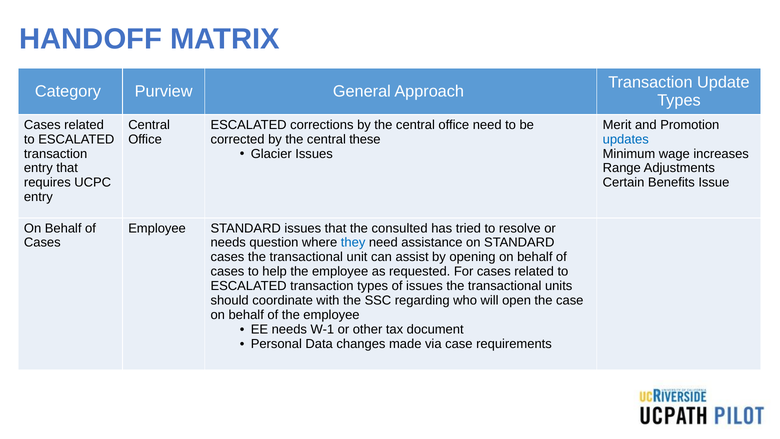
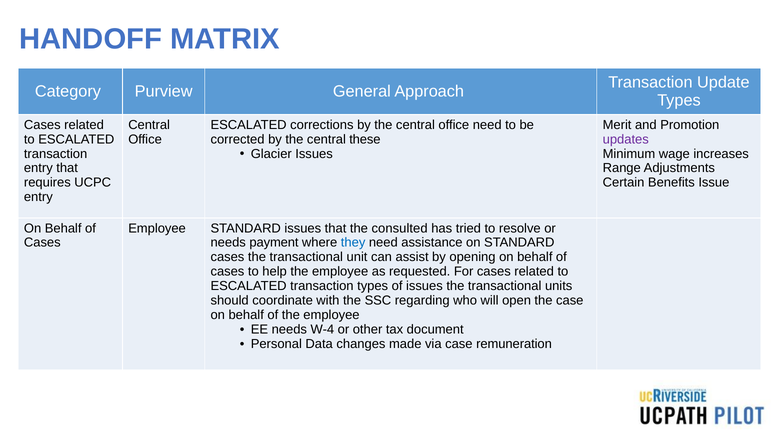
updates colour: blue -> purple
question: question -> payment
W-1: W-1 -> W-4
requirements: requirements -> remuneration
